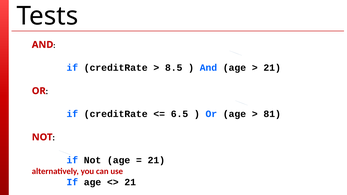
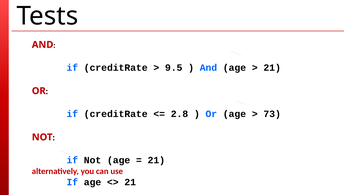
8.5: 8.5 -> 9.5
6.5: 6.5 -> 2.8
81: 81 -> 73
